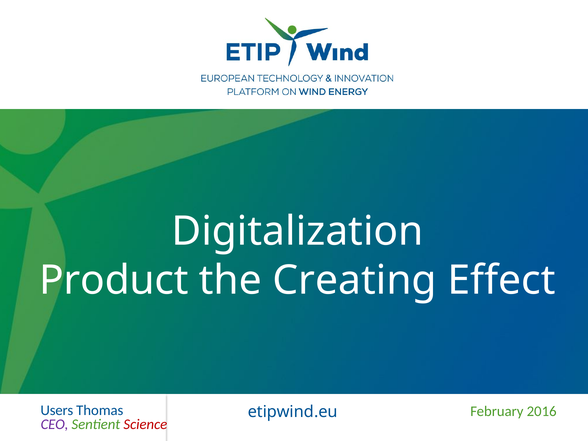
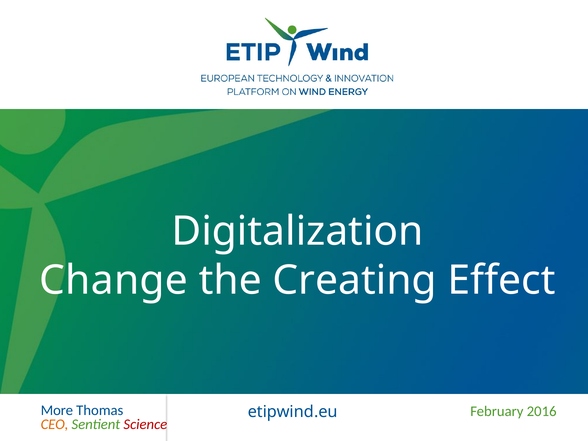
Product: Product -> Change
Users: Users -> More
CEO colour: purple -> orange
